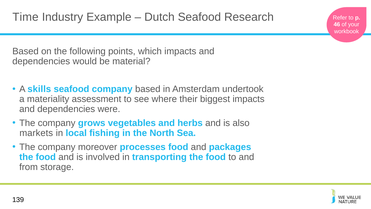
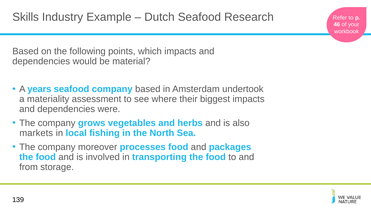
Time: Time -> Skills
skills: skills -> years
